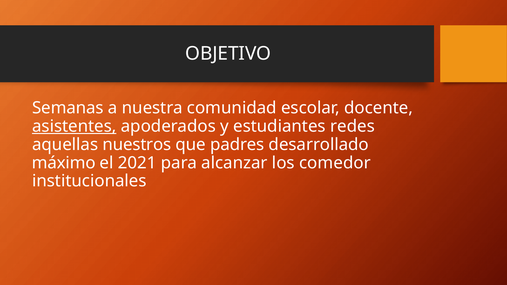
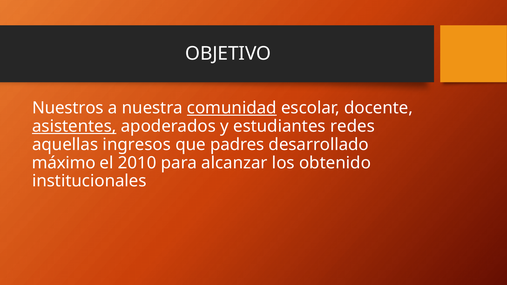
Semanas: Semanas -> Nuestros
comunidad underline: none -> present
nuestros: nuestros -> ingresos
2021: 2021 -> 2010
comedor: comedor -> obtenido
